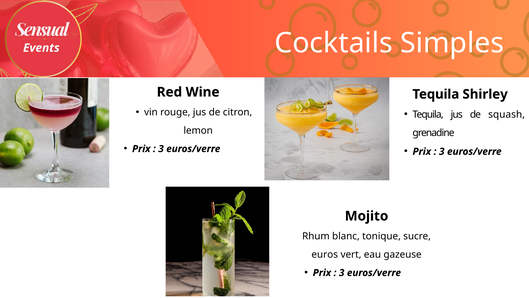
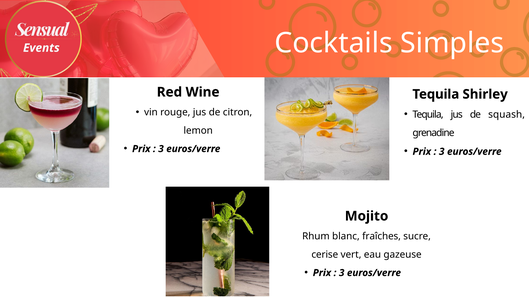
tonique: tonique -> fraîches
euros: euros -> cerise
